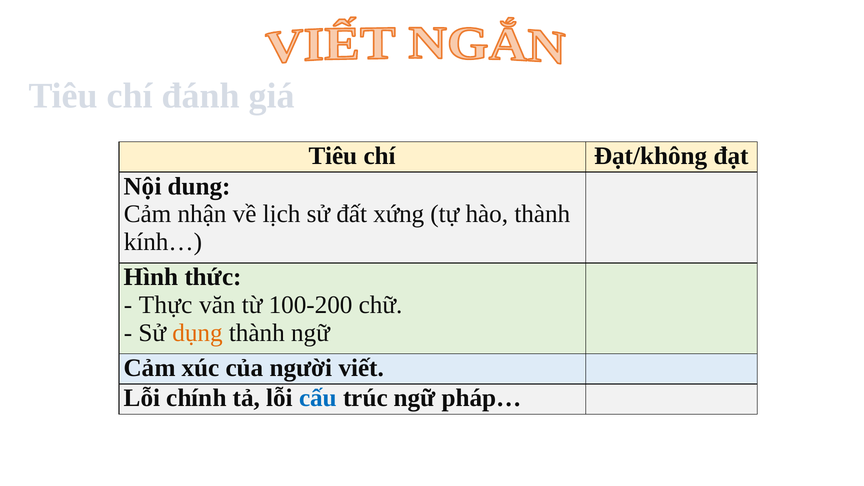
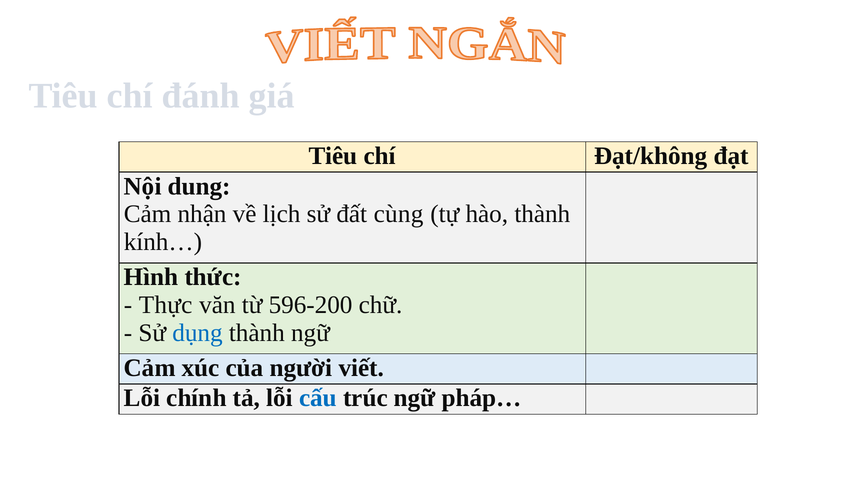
xứng: xứng -> cùng
100-200: 100-200 -> 596-200
dụng colour: orange -> blue
